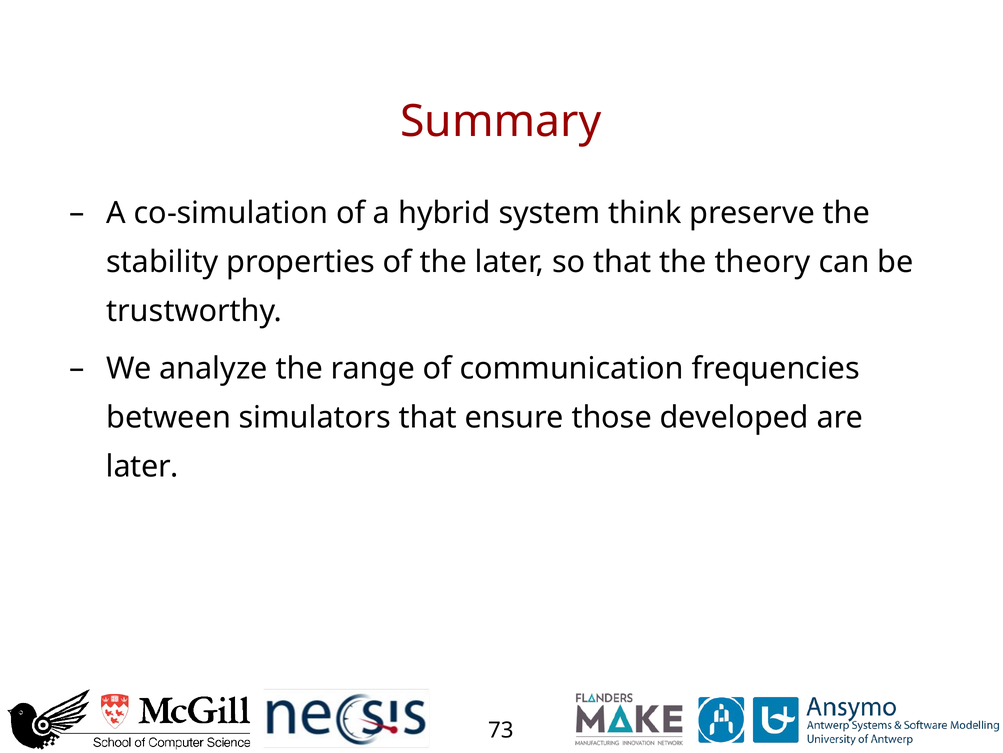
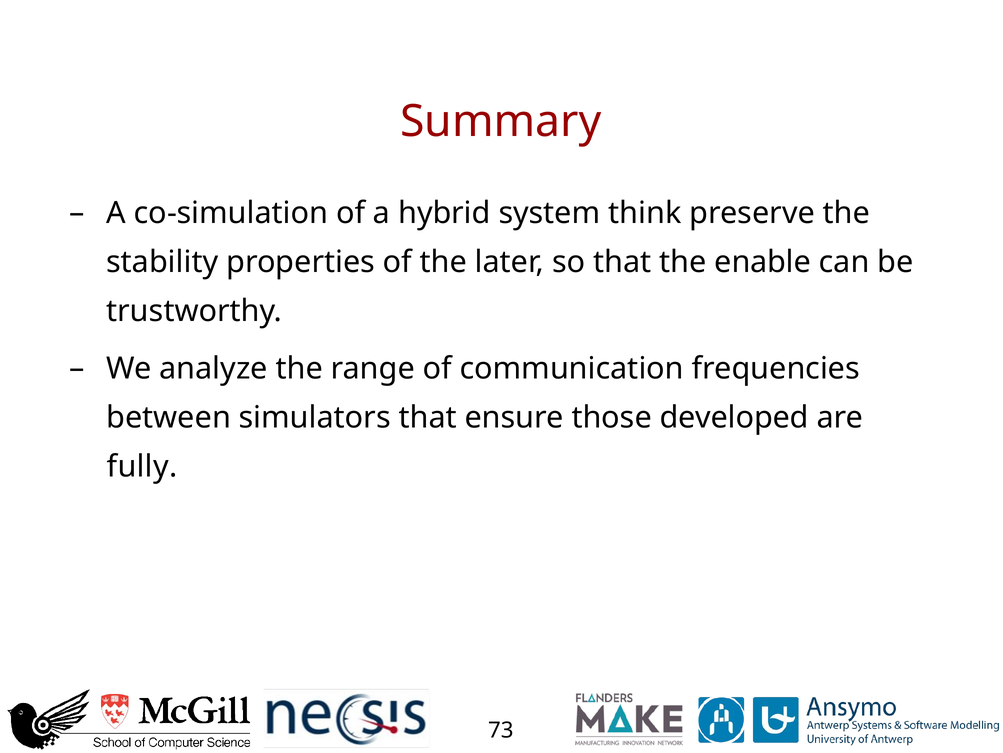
theory: theory -> enable
later at (142, 466): later -> fully
